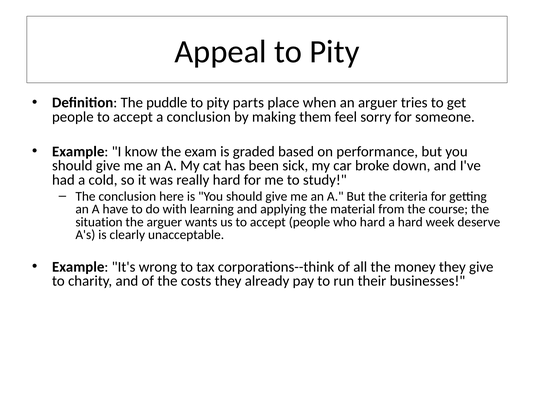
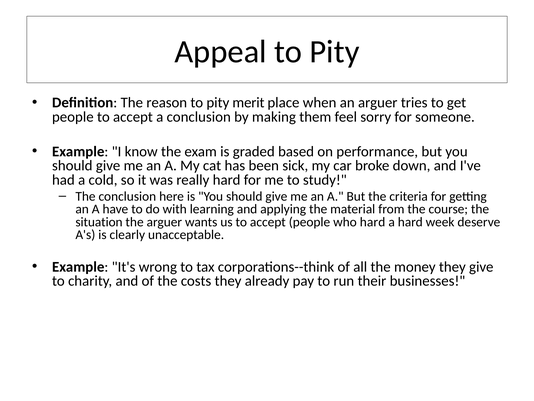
puddle: puddle -> reason
parts: parts -> merit
